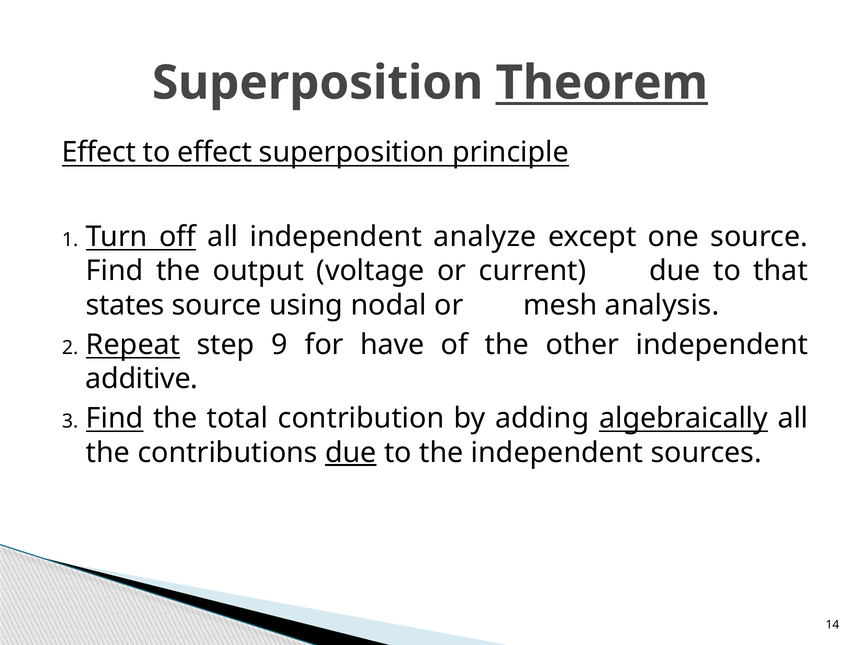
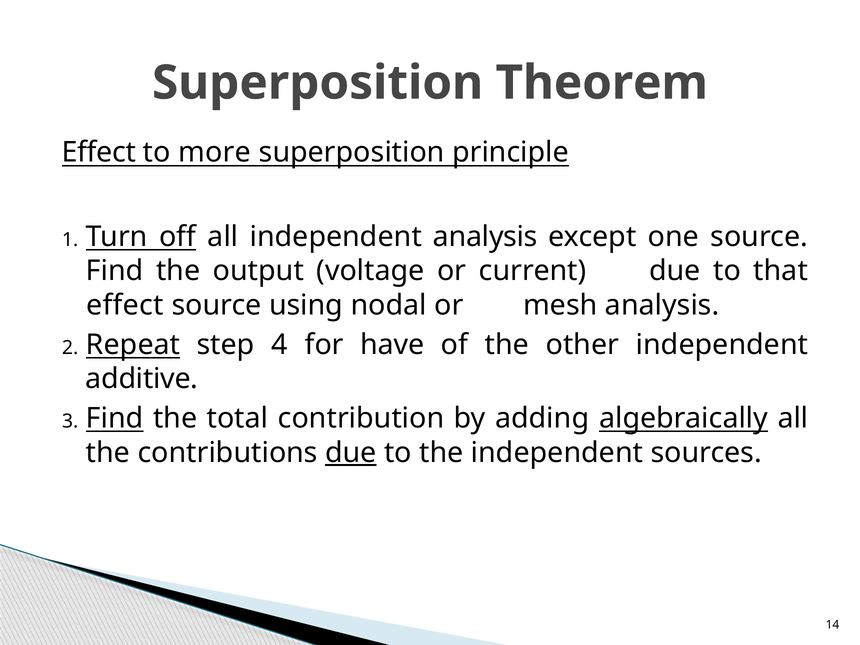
Theorem underline: present -> none
to effect: effect -> more
independent analyze: analyze -> analysis
states at (125, 305): states -> effect
9: 9 -> 4
